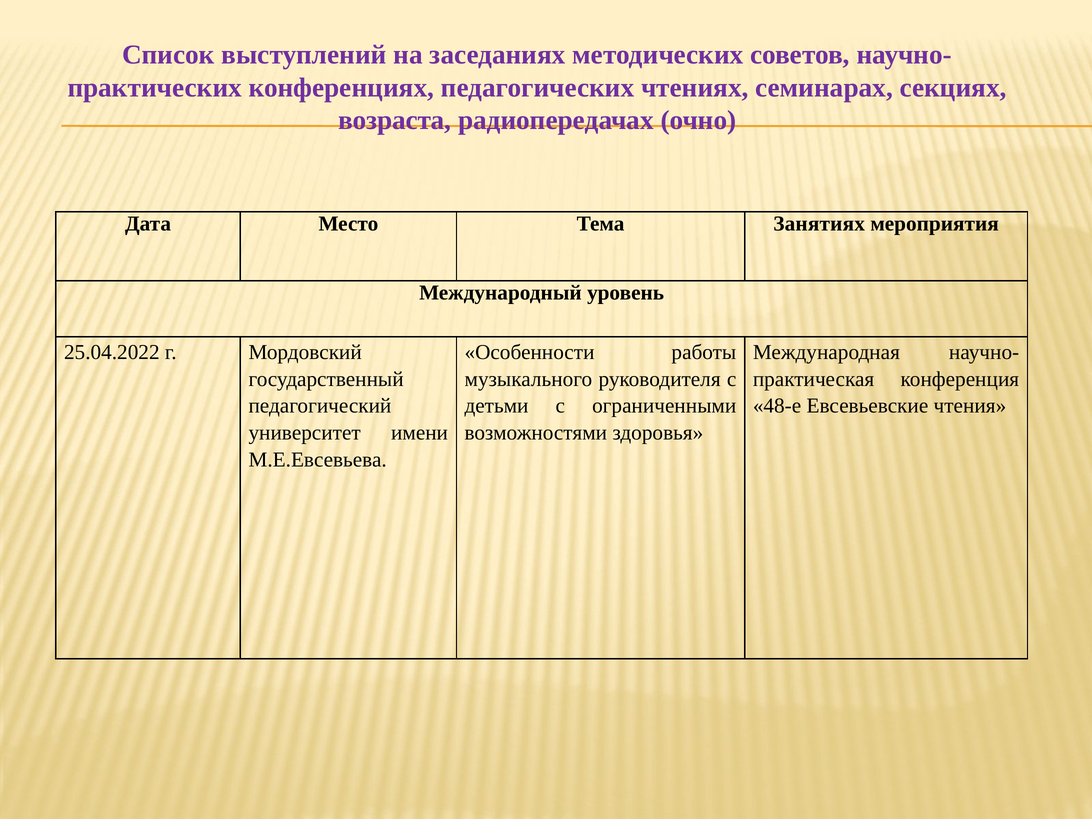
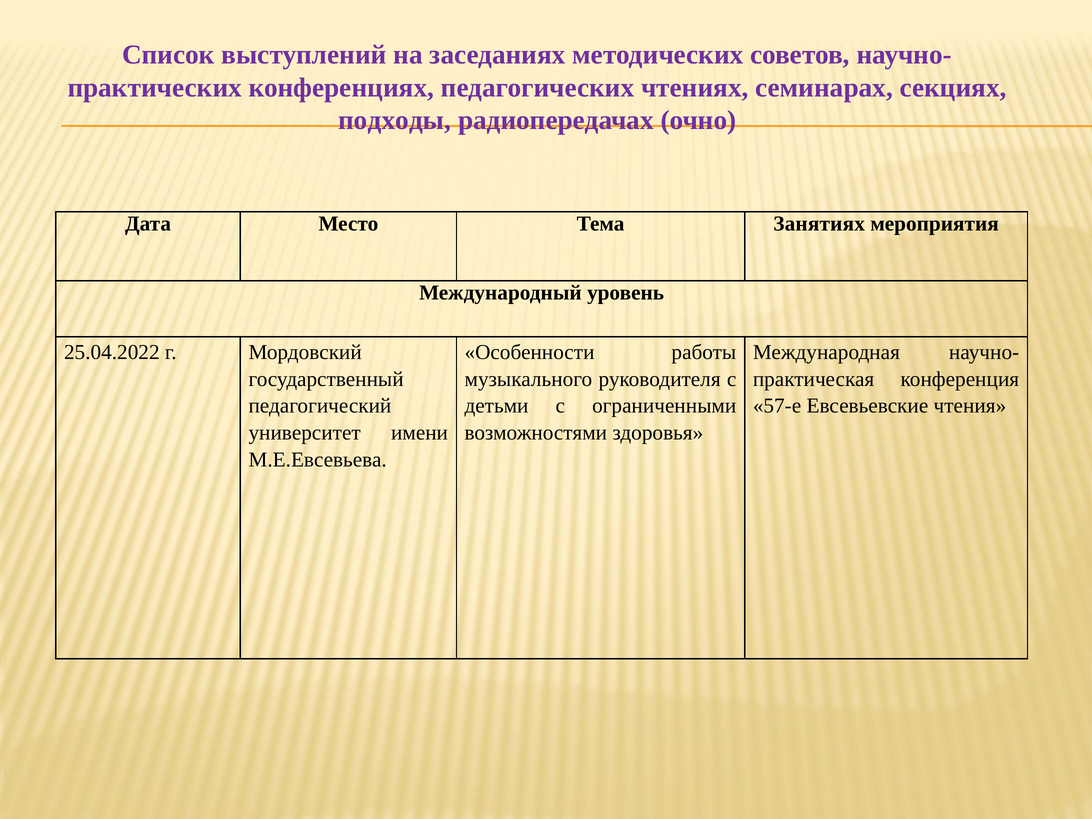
возраста: возраста -> подходы
48-е: 48-е -> 57-е
